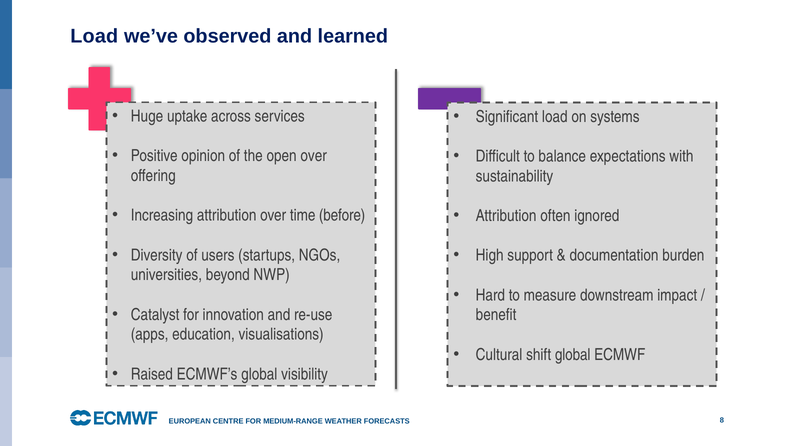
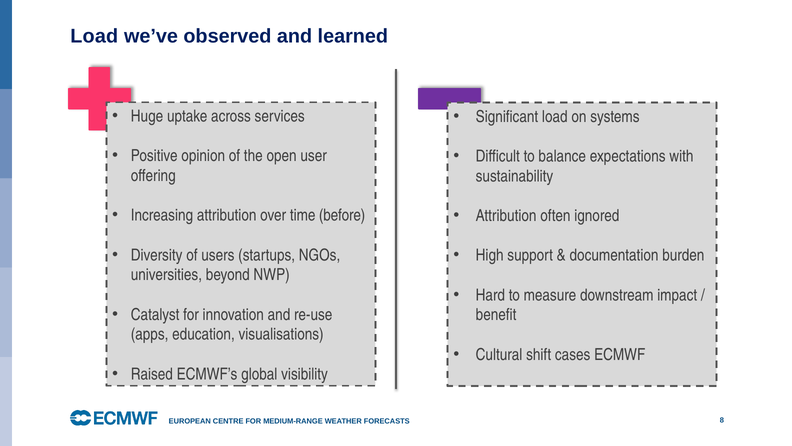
open over: over -> user
shift global: global -> cases
